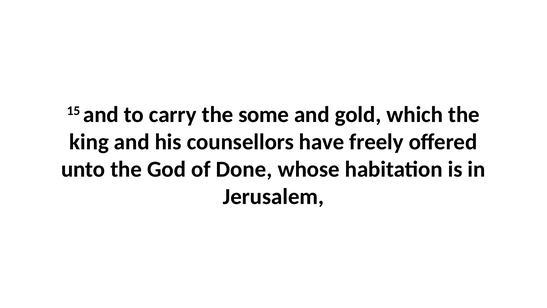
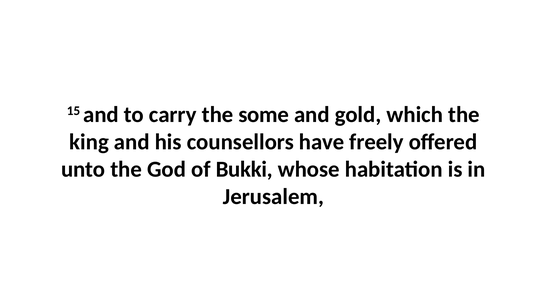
Done: Done -> Bukki
